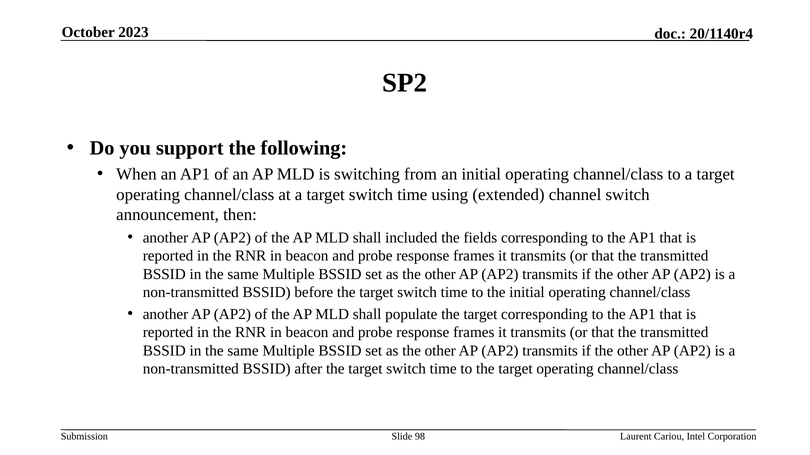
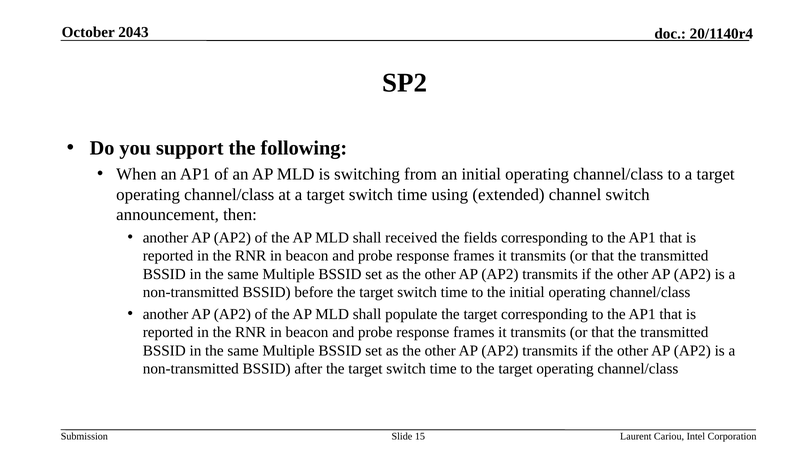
2023: 2023 -> 2043
included: included -> received
98: 98 -> 15
